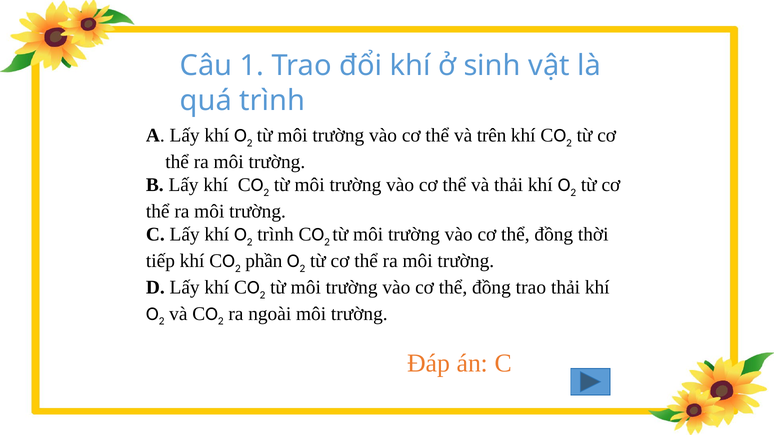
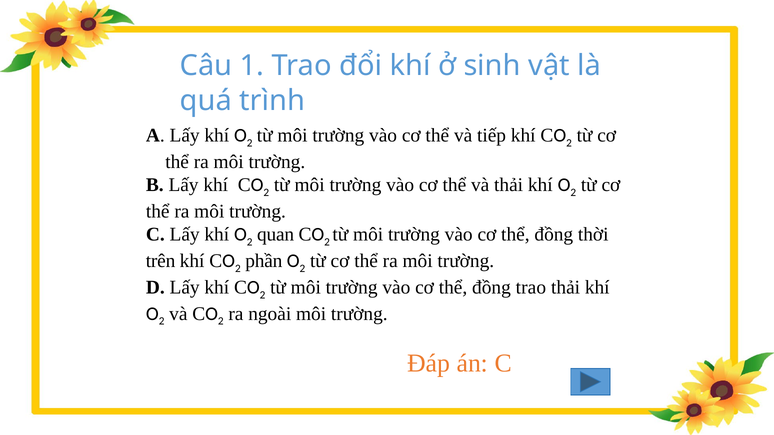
trên: trên -> tiếp
trình at (276, 235): trình -> quan
tiếp: tiếp -> trên
